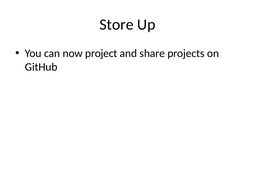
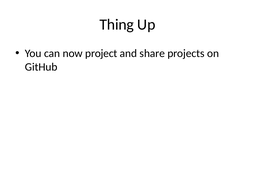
Store: Store -> Thing
